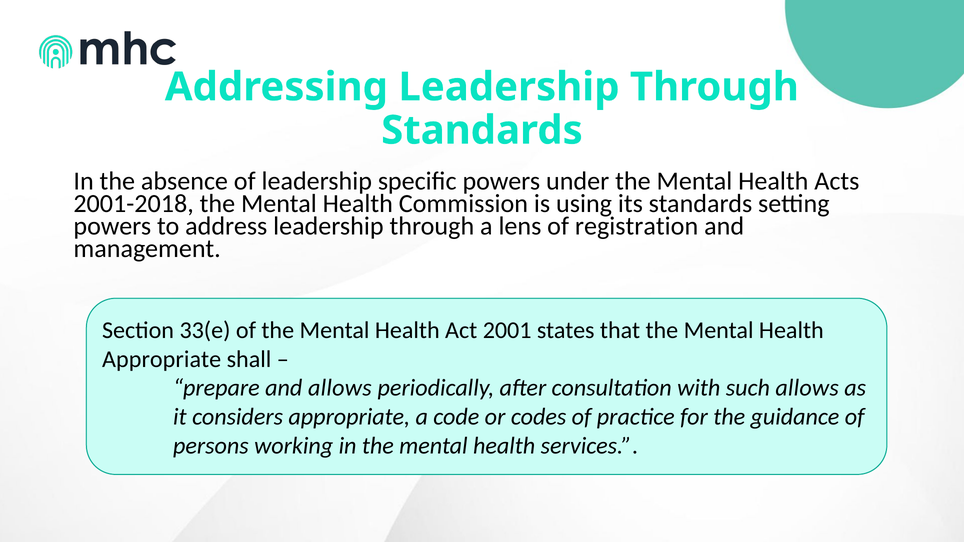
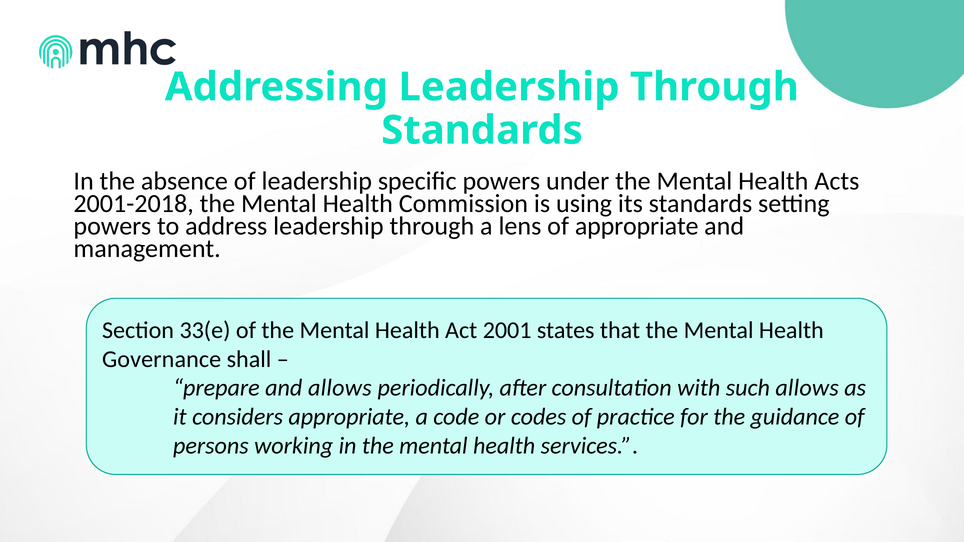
of registration: registration -> appropriate
Appropriate at (162, 359): Appropriate -> Governance
